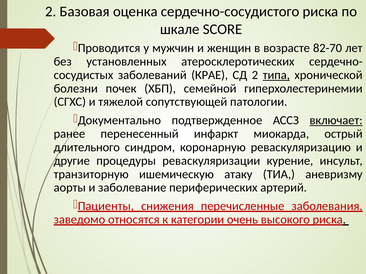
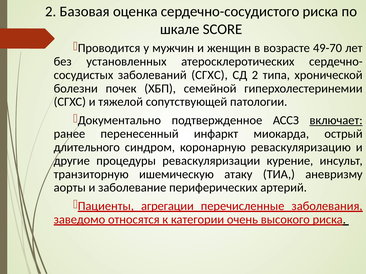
82-70: 82-70 -> 49-70
заболеваний КРАЕ: КРАЕ -> СГХС
типа underline: present -> none
снижения: снижения -> агрегации
